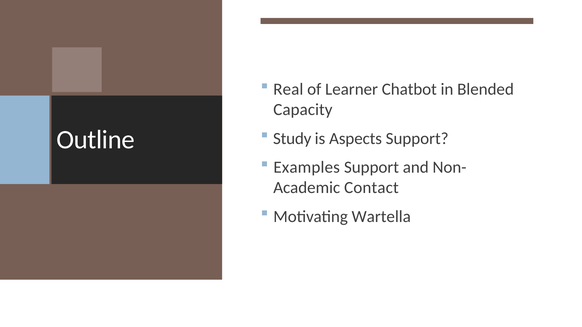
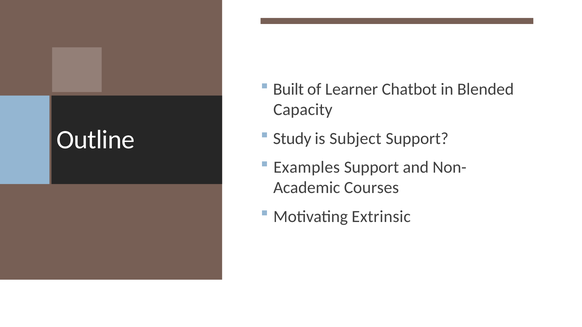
Real: Real -> Built
Aspects: Aspects -> Subject
Contact: Contact -> Courses
Wartella: Wartella -> Extrinsic
